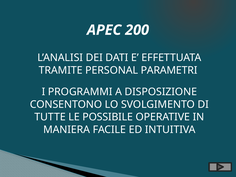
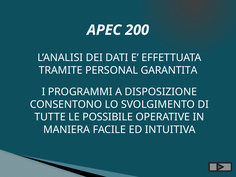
PARAMETRI: PARAMETRI -> GARANTITA
